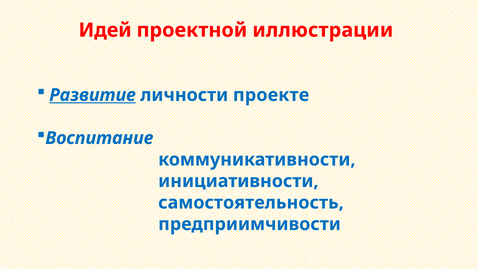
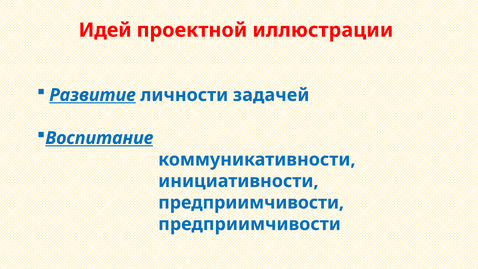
проекте: проекте -> задачей
Воспитание underline: none -> present
самостоятельность at (251, 203): самостоятельность -> предприимчивости
